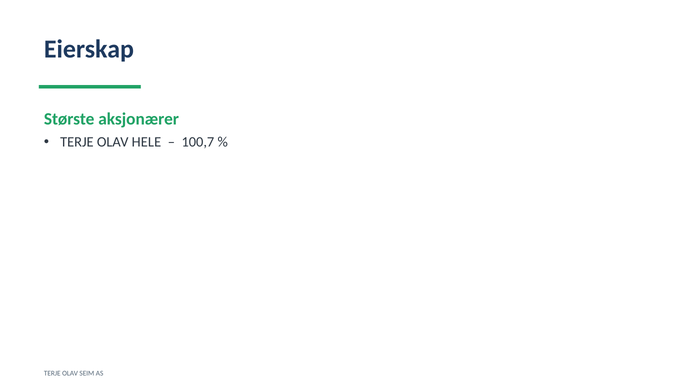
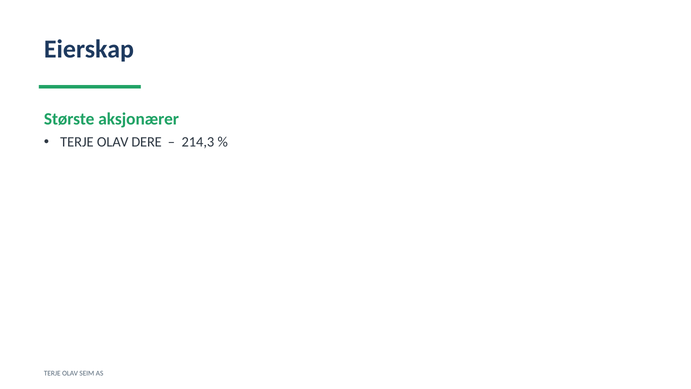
HELE: HELE -> DERE
100,7: 100,7 -> 214,3
